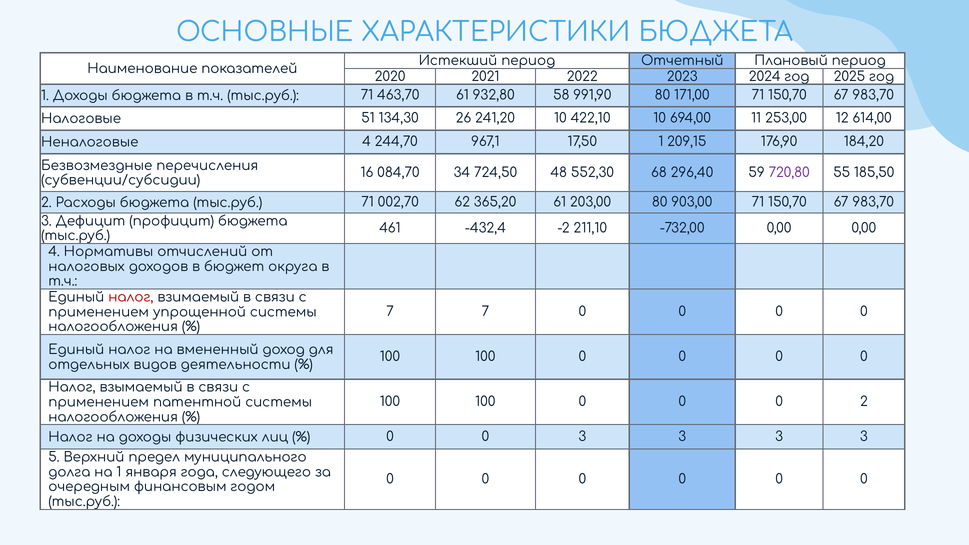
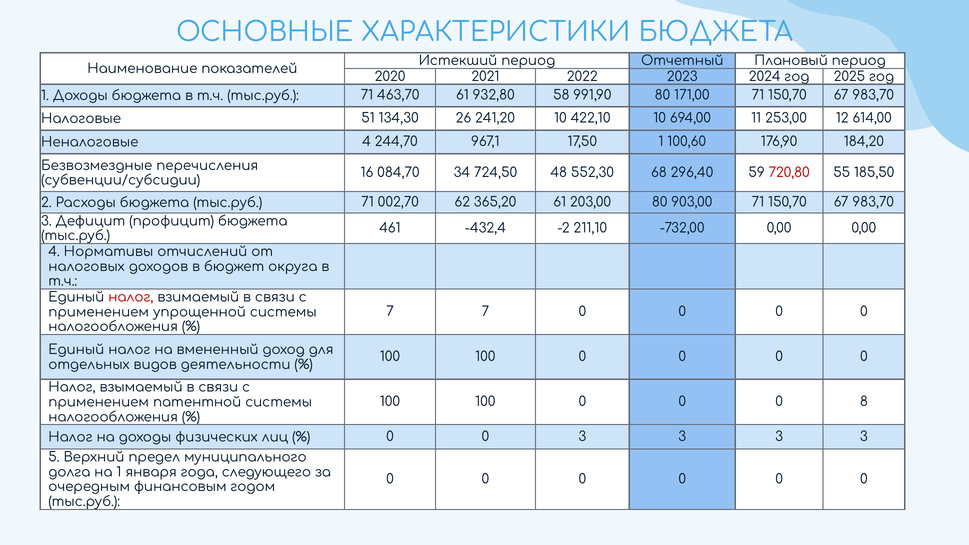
209,15: 209,15 -> 100,60
720,80 colour: purple -> red
0 2: 2 -> 8
